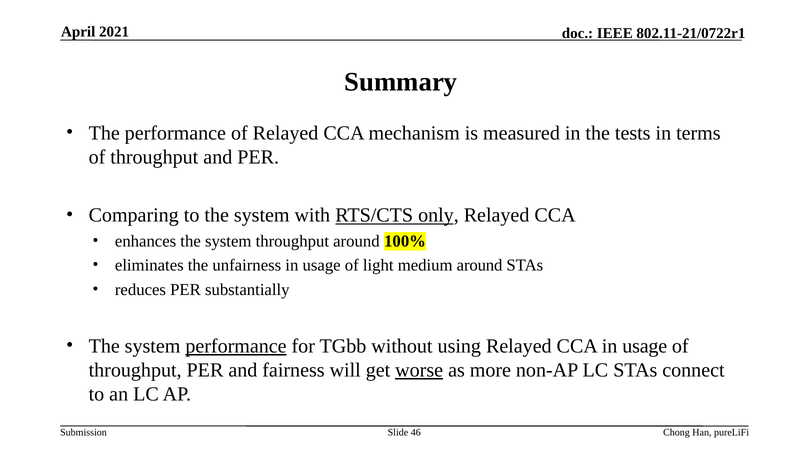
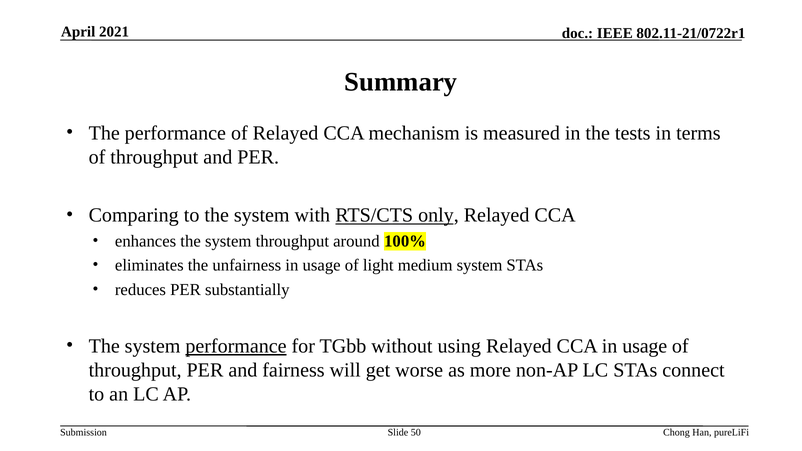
medium around: around -> system
worse underline: present -> none
46: 46 -> 50
